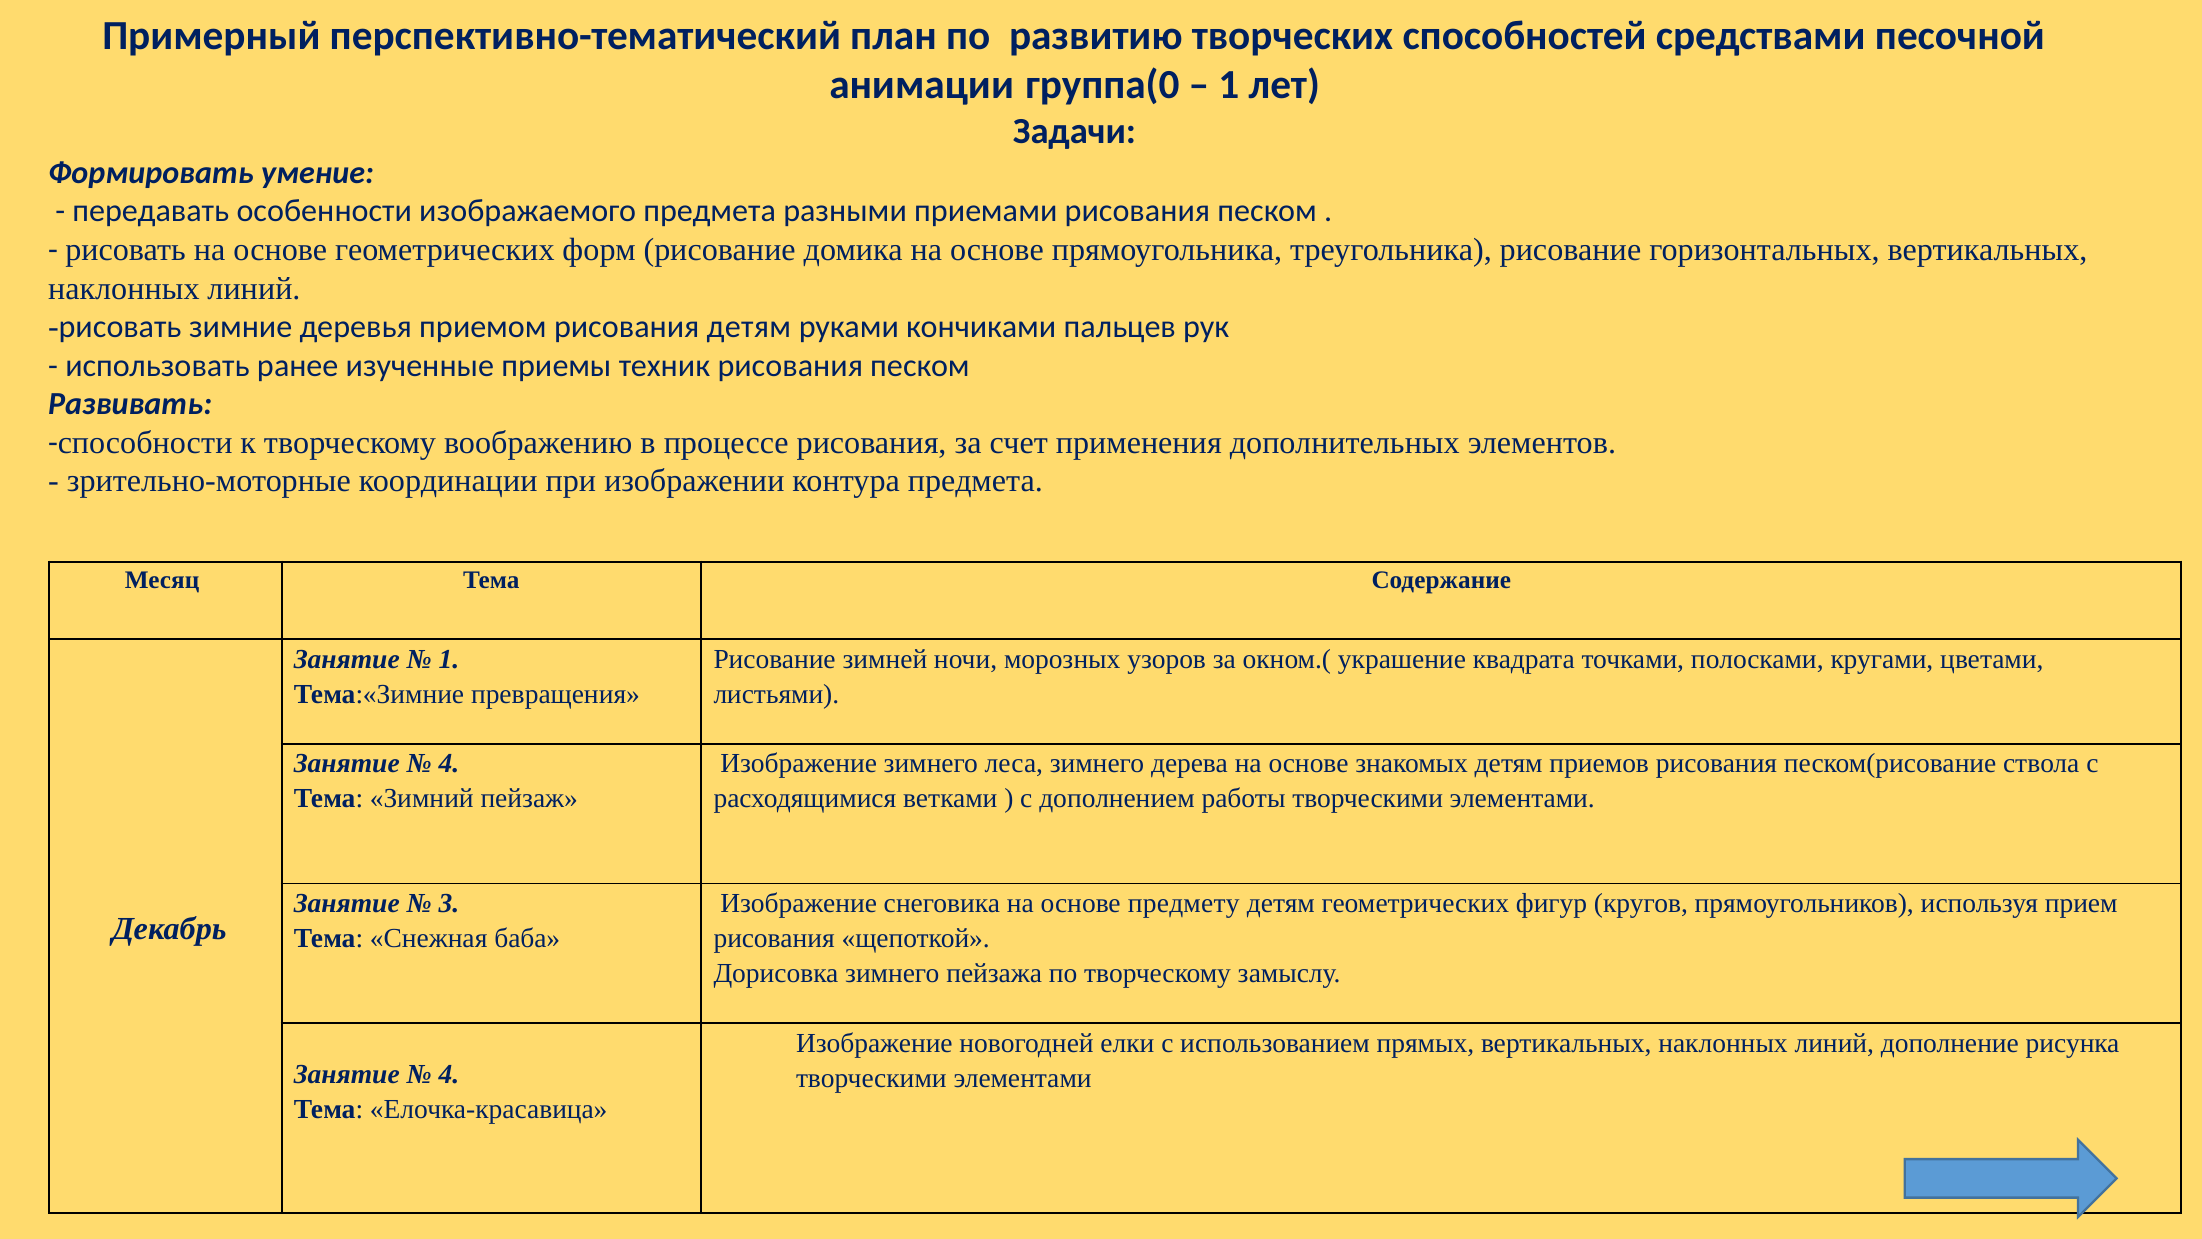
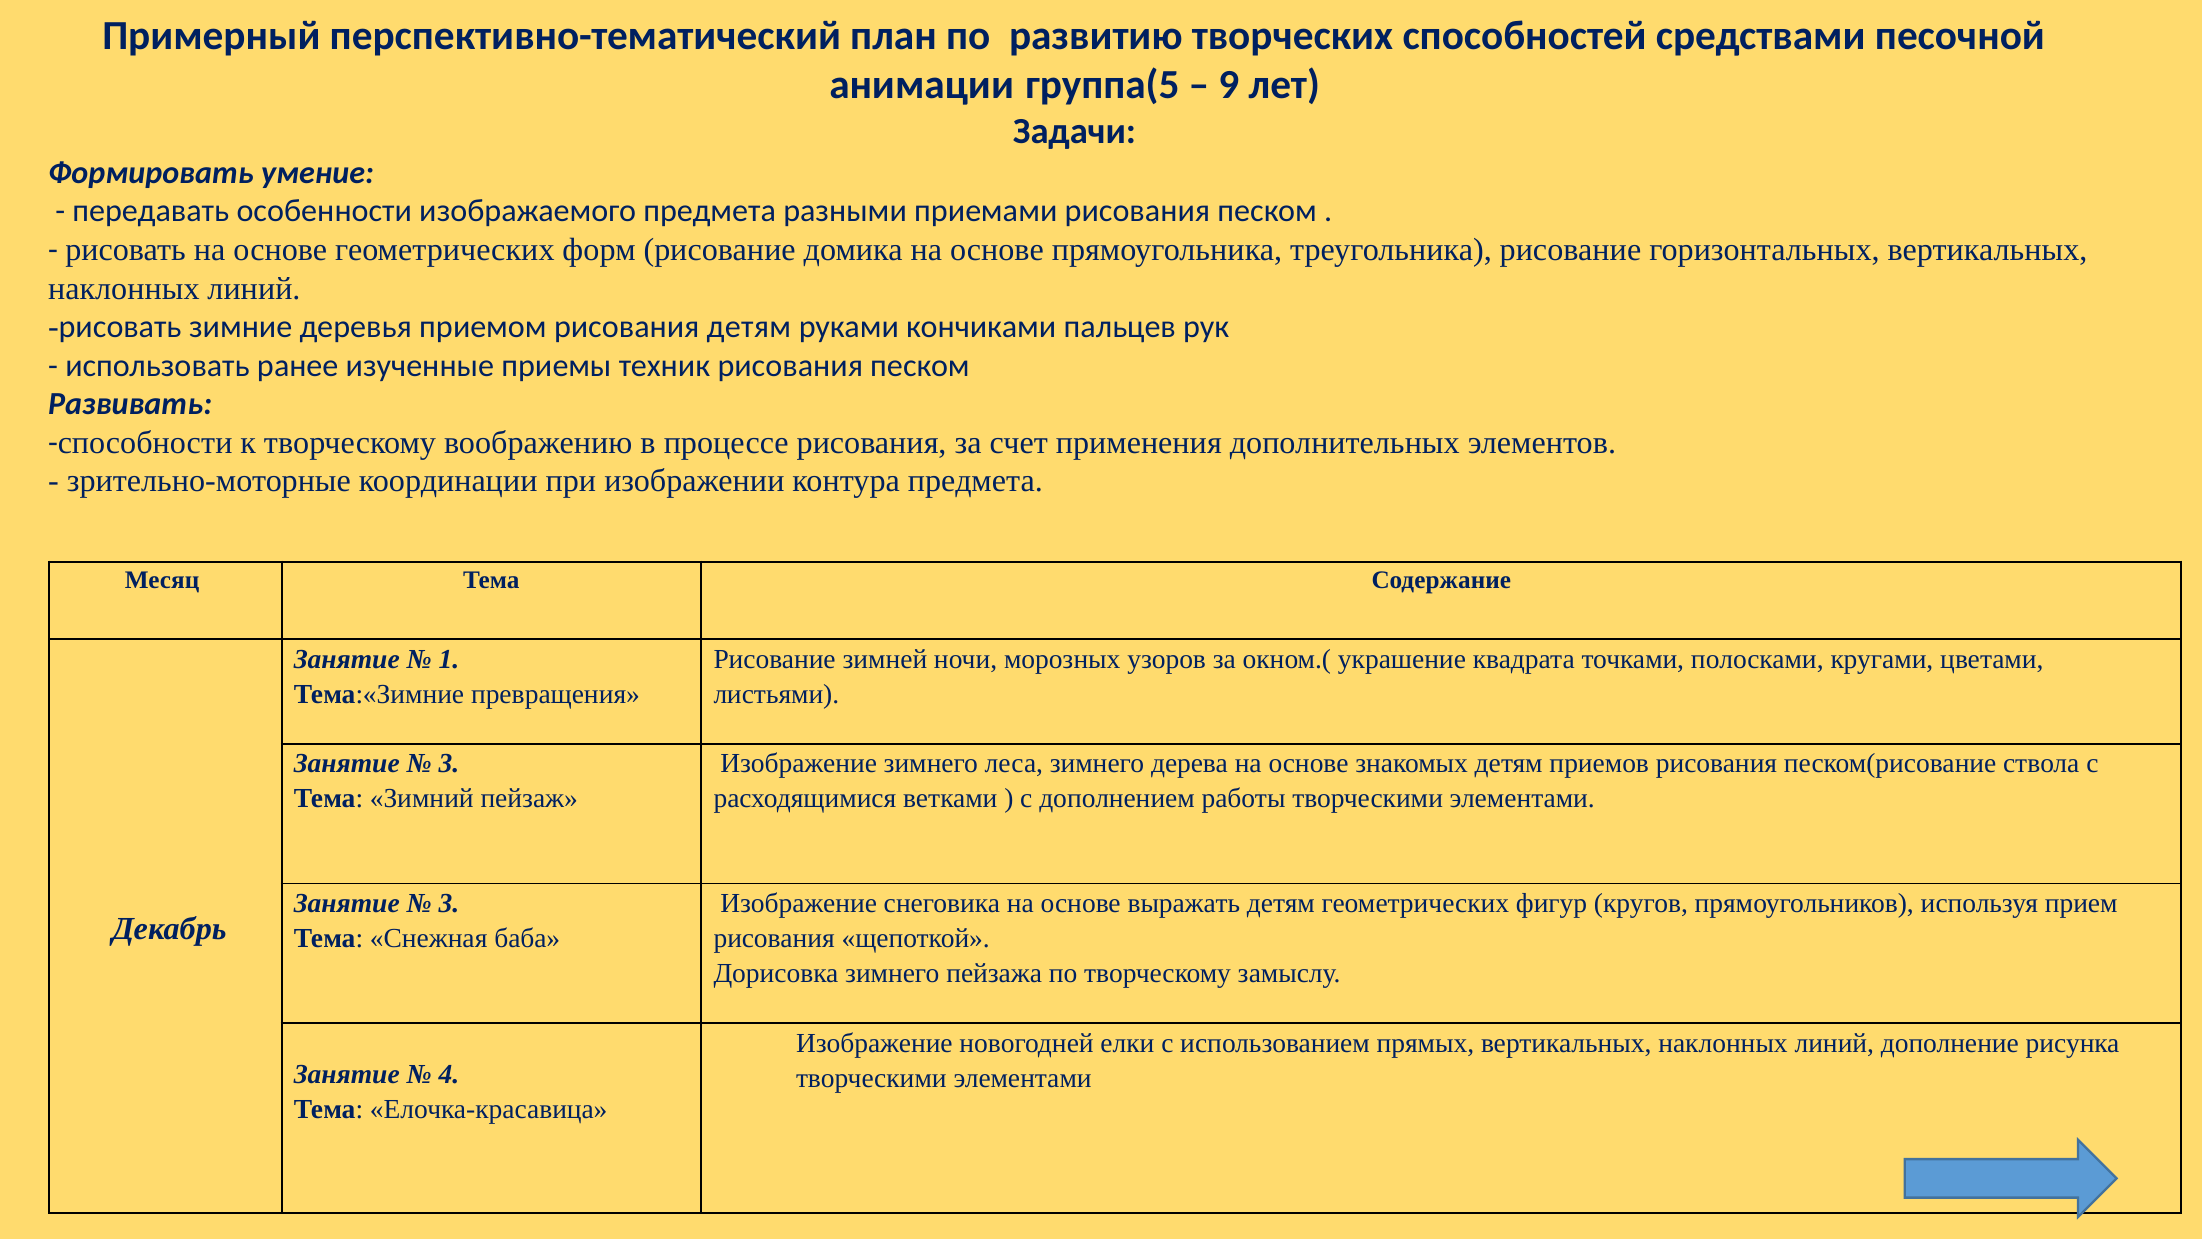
группа(0: группа(0 -> группа(5
1 at (1229, 85): 1 -> 9
4 at (449, 763): 4 -> 3
предмету: предмету -> выражать
